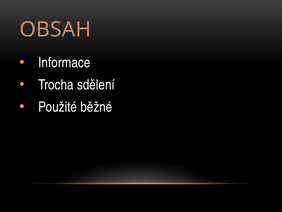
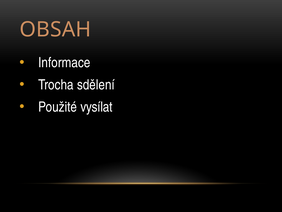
běžné: běžné -> vysílat
